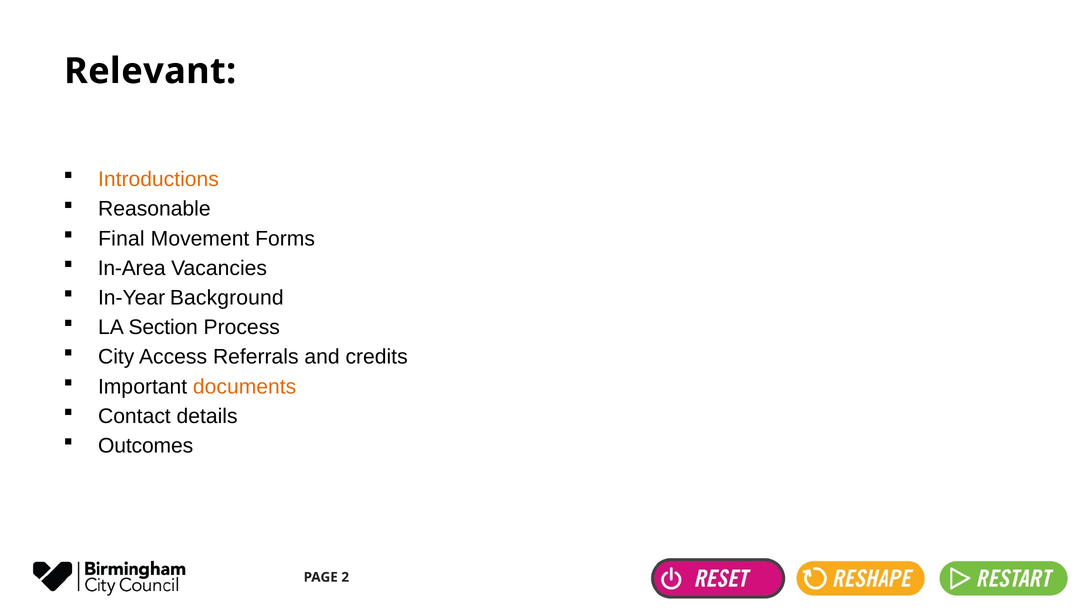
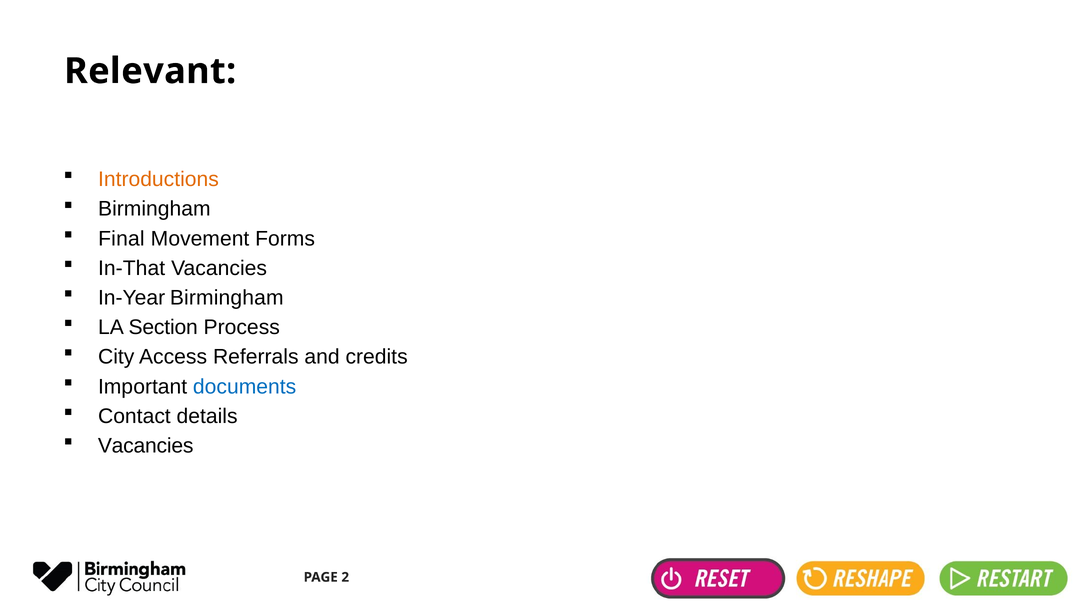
Reasonable at (154, 209): Reasonable -> Birmingham
In-Area: In-Area -> In-That
In-Year Background: Background -> Birmingham
documents colour: orange -> blue
Outcomes at (146, 446): Outcomes -> Vacancies
